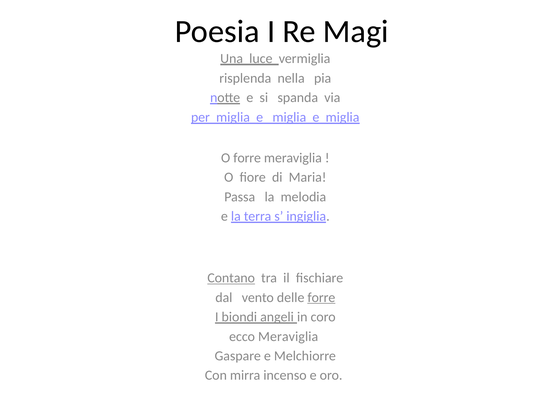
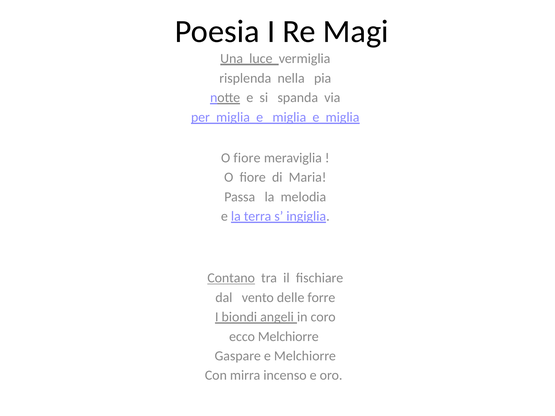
forre at (247, 158): forre -> fiore
forre at (321, 298) underline: present -> none
ecco Meraviglia: Meraviglia -> Melchiorre
